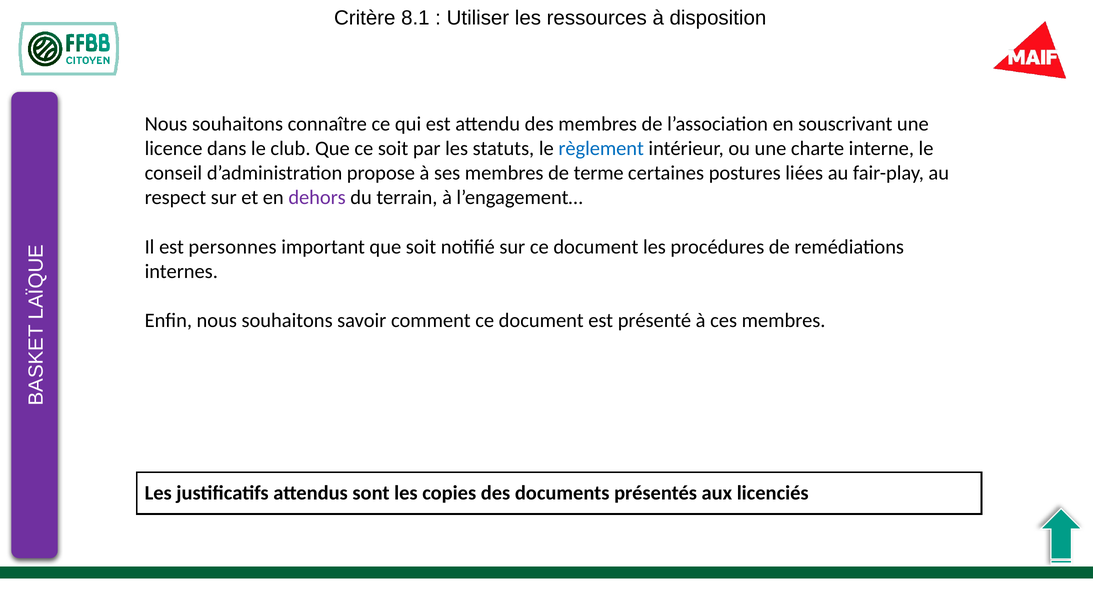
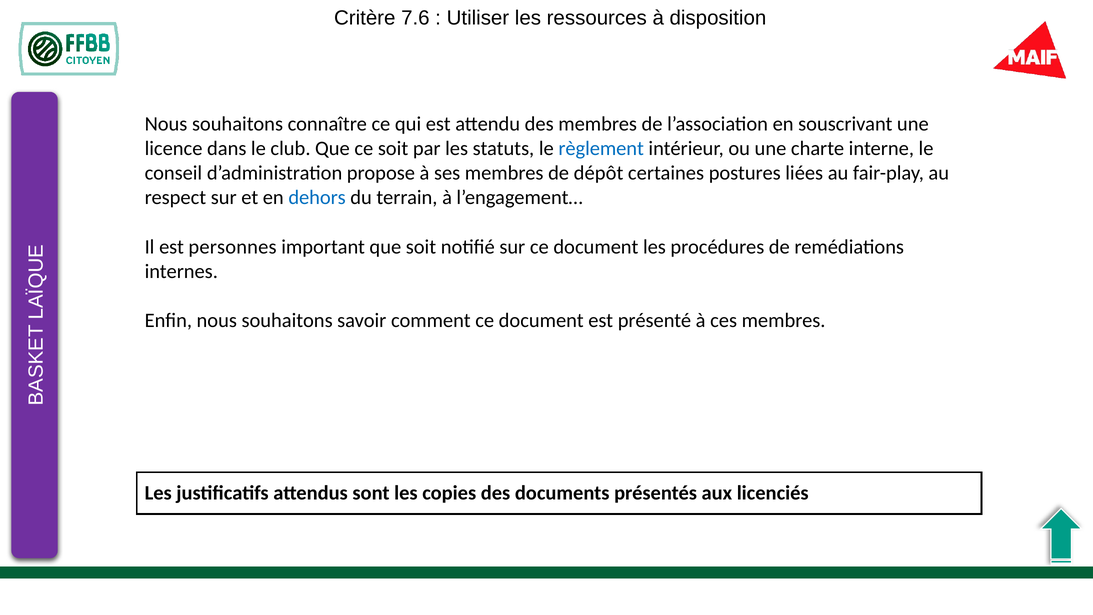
8.1: 8.1 -> 7.6
terme: terme -> dépôt
dehors colour: purple -> blue
